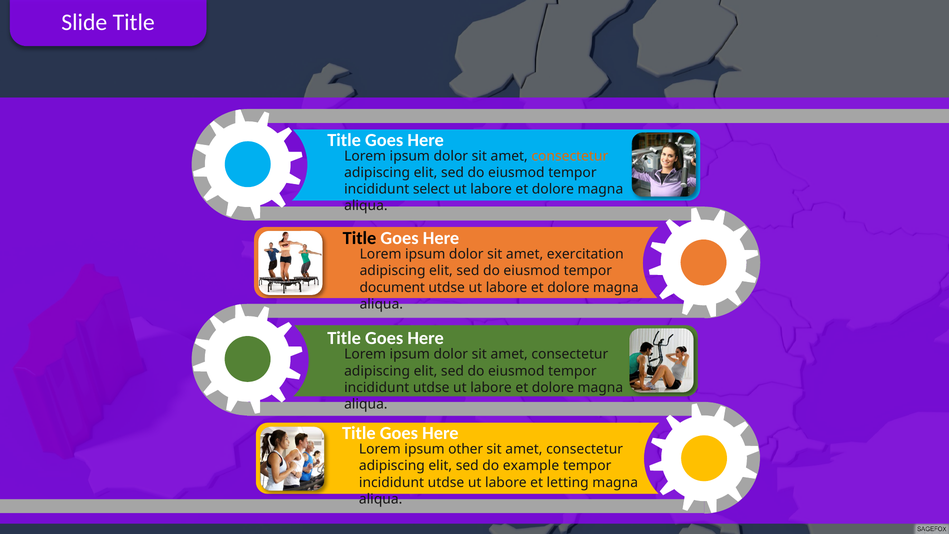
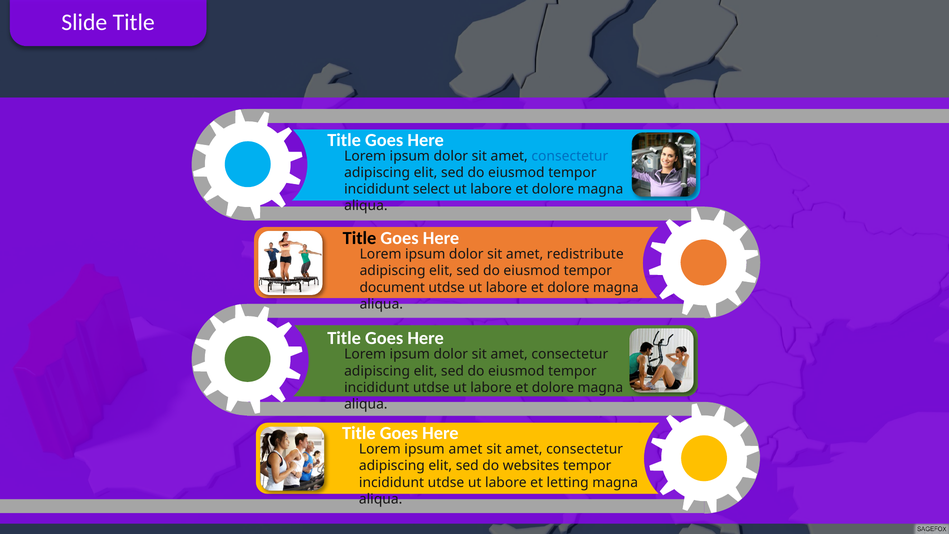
consectetur at (570, 156) colour: orange -> blue
exercitation: exercitation -> redistribute
ipsum other: other -> amet
example: example -> websites
